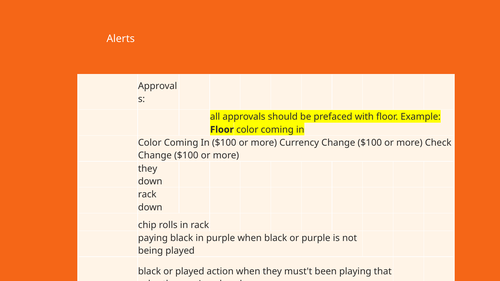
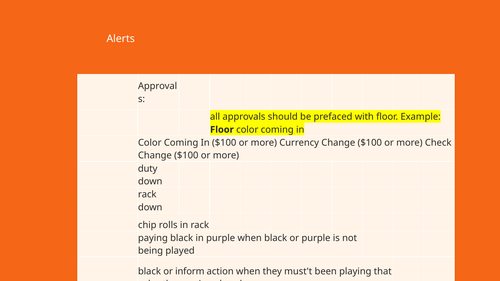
they at (148, 169): they -> duty
or played: played -> inform
